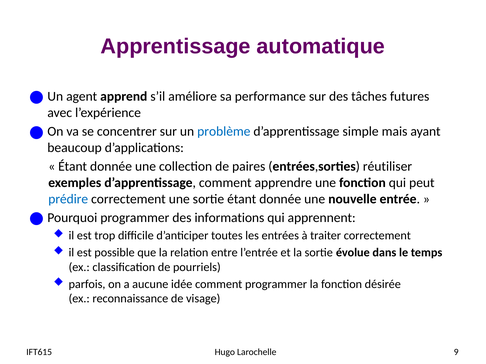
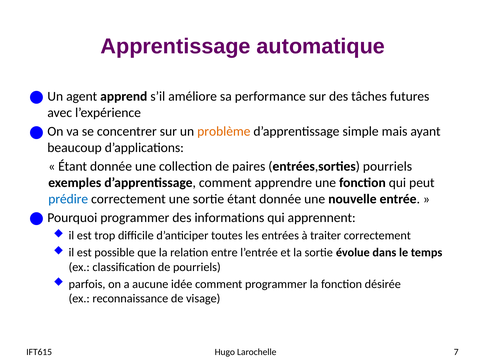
problème colour: blue -> orange
entrées,sorties réutiliser: réutiliser -> pourriels
9: 9 -> 7
